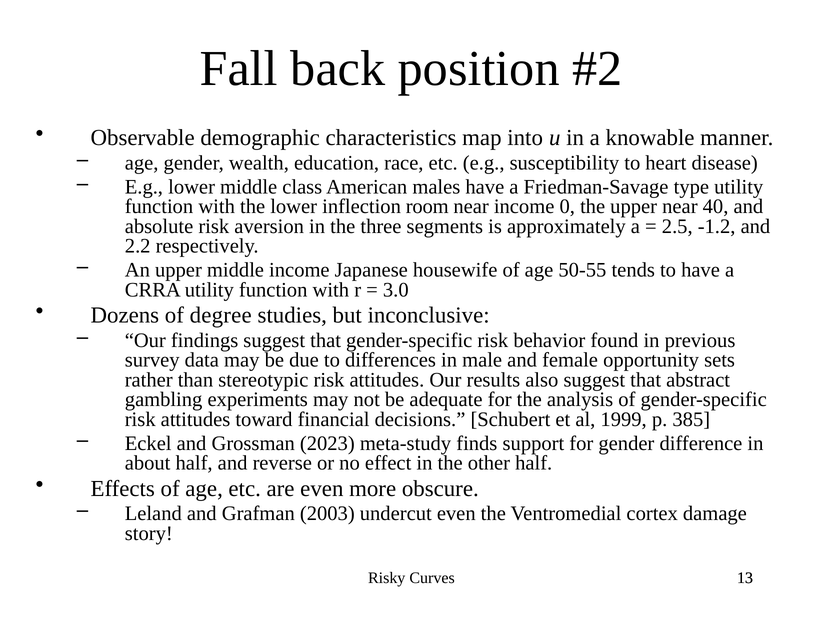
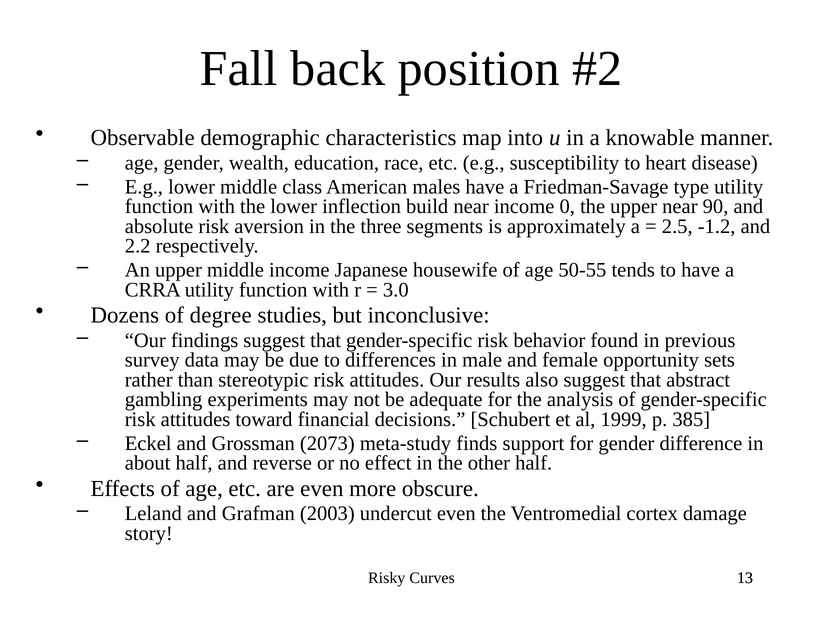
room: room -> build
40: 40 -> 90
2023: 2023 -> 2073
